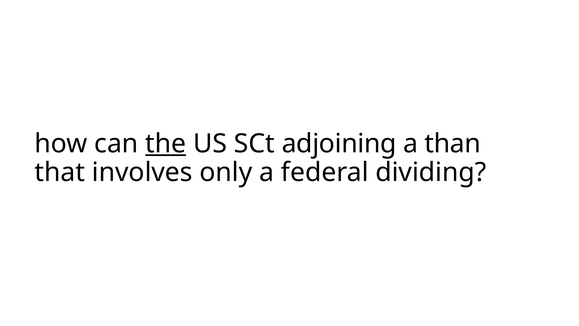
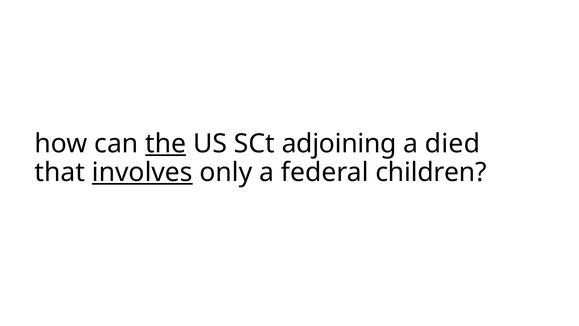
than: than -> died
involves underline: none -> present
dividing: dividing -> children
